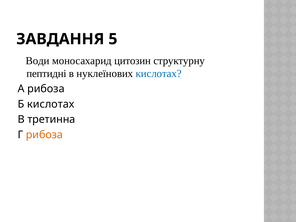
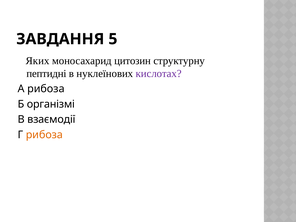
Води: Води -> Яких
кислотах at (159, 74) colour: blue -> purple
Б кислотах: кислотах -> організмі
третинна: третинна -> взаємодії
